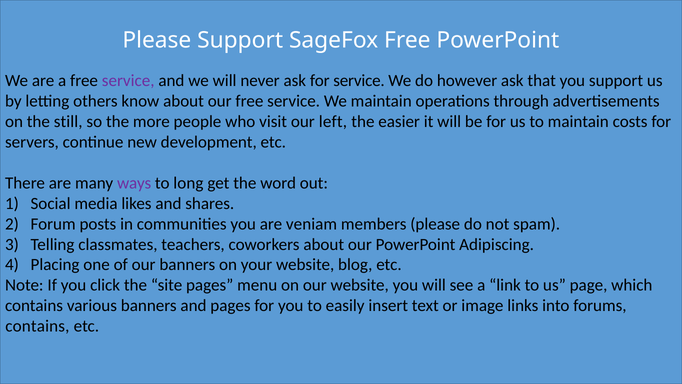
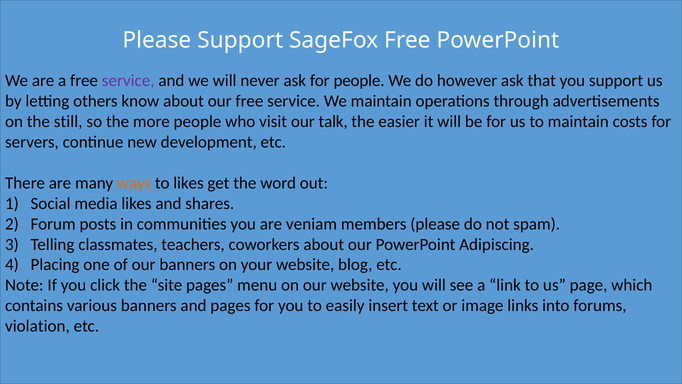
for service: service -> people
left: left -> talk
ways colour: purple -> orange
to long: long -> likes
contains at (37, 326): contains -> violation
